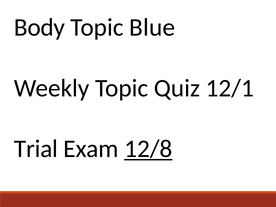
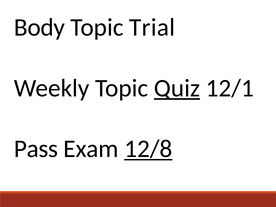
Blue: Blue -> Trial
Quiz underline: none -> present
Trial: Trial -> Pass
